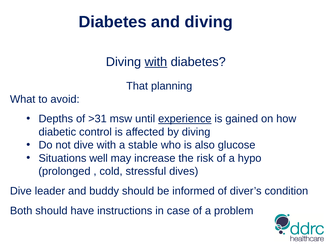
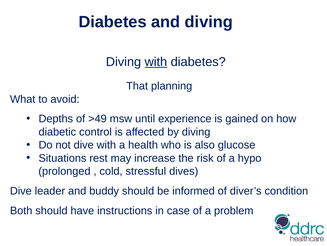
>31: >31 -> >49
experience underline: present -> none
stable: stable -> health
well: well -> rest
